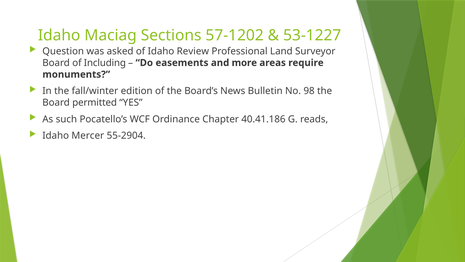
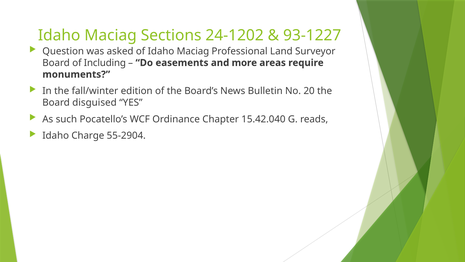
57-1202: 57-1202 -> 24-1202
53-1227: 53-1227 -> 93-1227
of Idaho Review: Review -> Maciag
98: 98 -> 20
permitted: permitted -> disguised
40.41.186: 40.41.186 -> 15.42.040
Mercer: Mercer -> Charge
